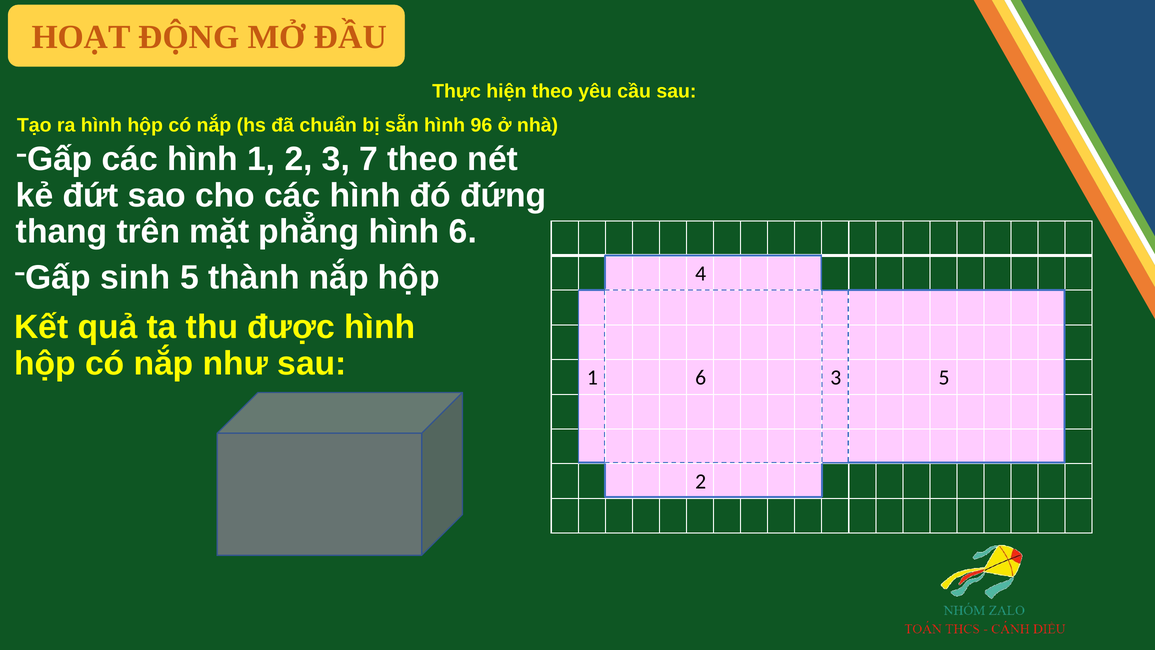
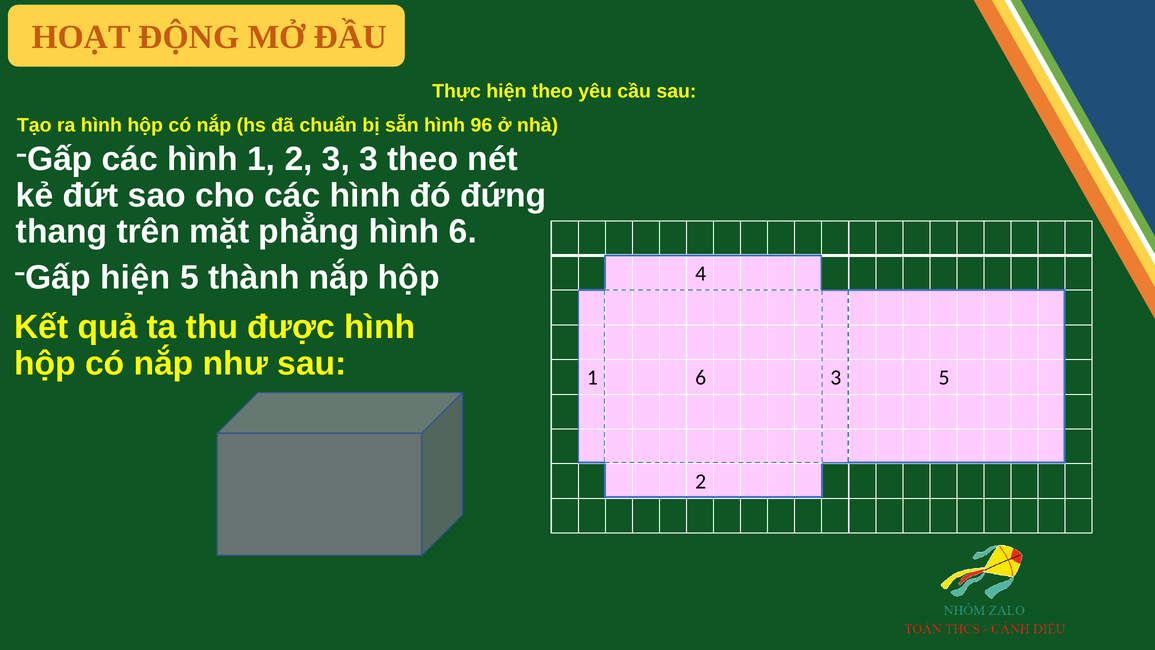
3 7: 7 -> 3
Gấp sinh: sinh -> hiện
